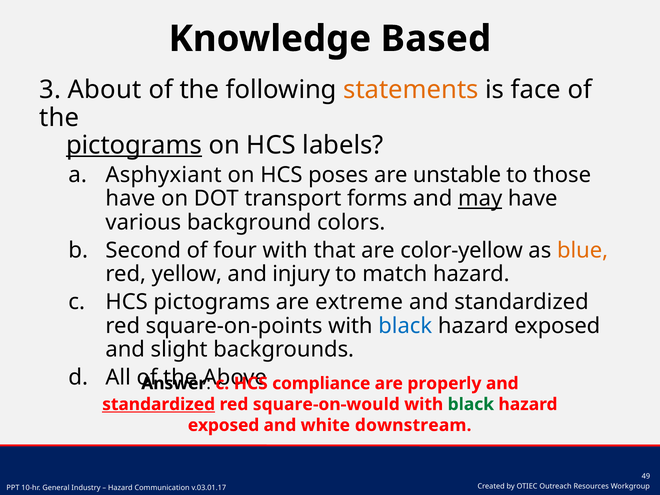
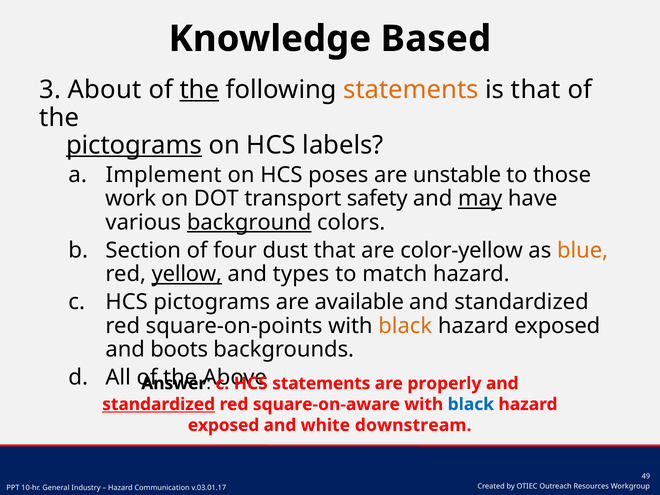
the at (199, 90) underline: none -> present
is face: face -> that
Asphyxiant: Asphyxiant -> Implement
have at (130, 199): have -> work
forms: forms -> safety
background underline: none -> present
Second: Second -> Section
four with: with -> dust
yellow underline: none -> present
injury: injury -> types
extreme: extreme -> available
black at (405, 326) colour: blue -> orange
slight: slight -> boots
compliance at (321, 383): compliance -> statements
square-on-would: square-on-would -> square-on-aware
black at (471, 404) colour: green -> blue
